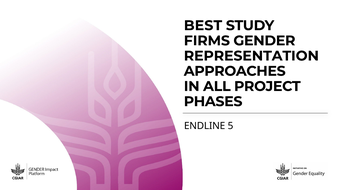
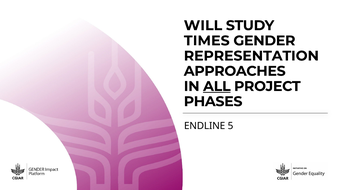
BEST: BEST -> WILL
FIRMS: FIRMS -> TIMES
ALL underline: none -> present
